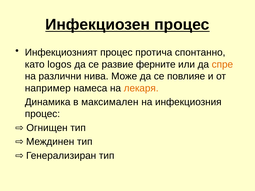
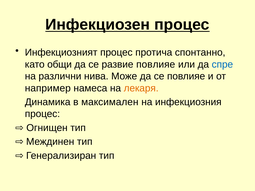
logos: logos -> общи
развие ферните: ферните -> повлияе
спре colour: orange -> blue
